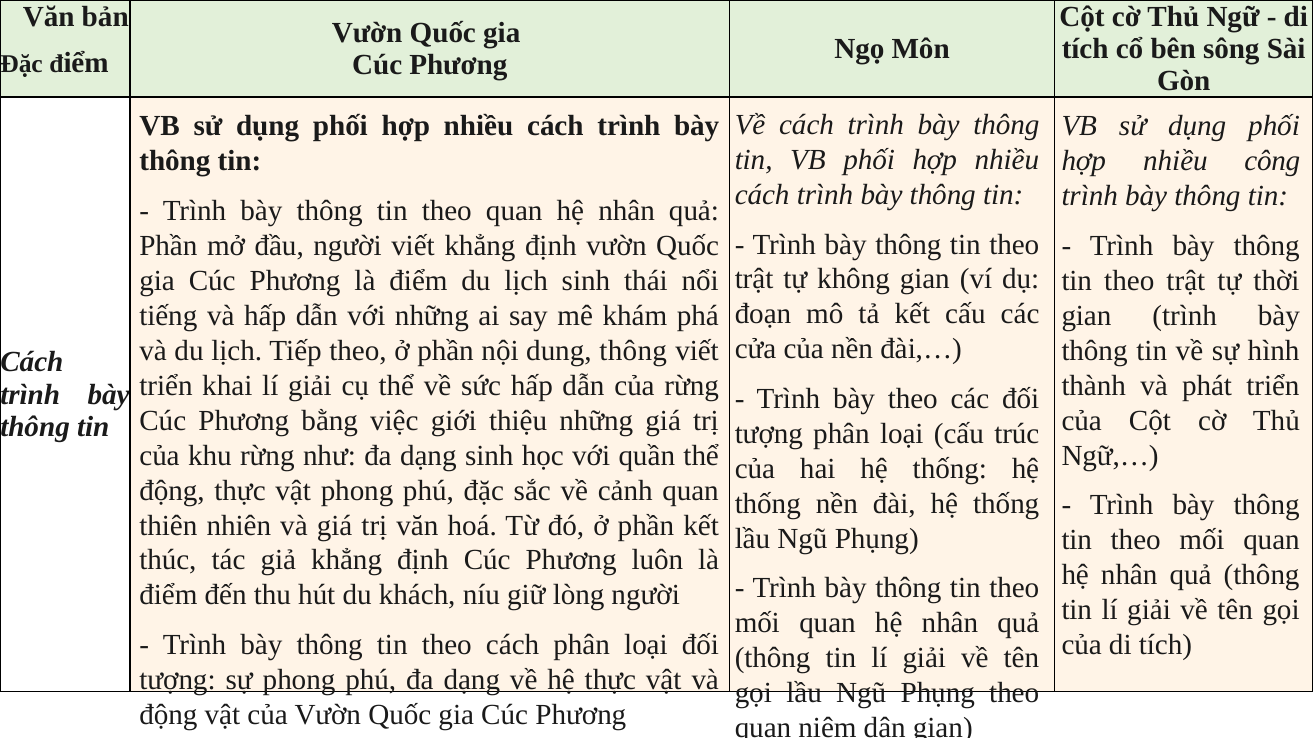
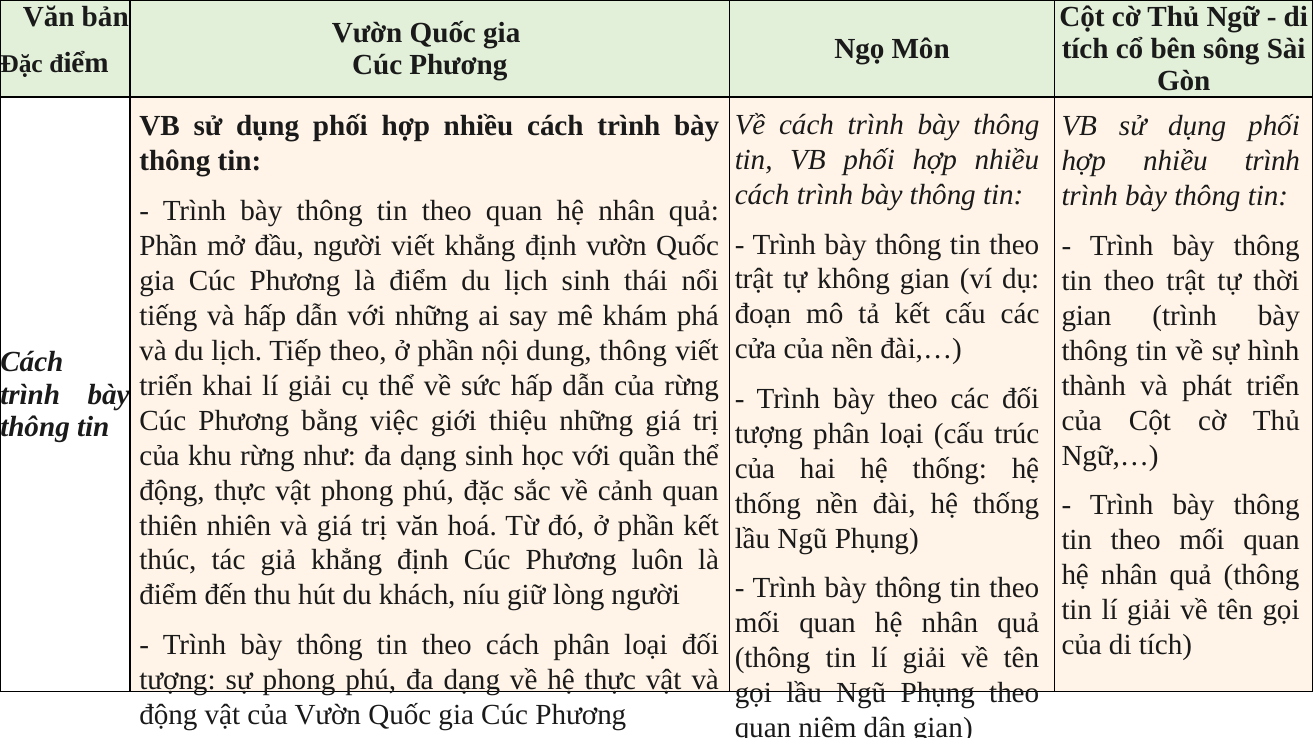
nhiều công: công -> trình
